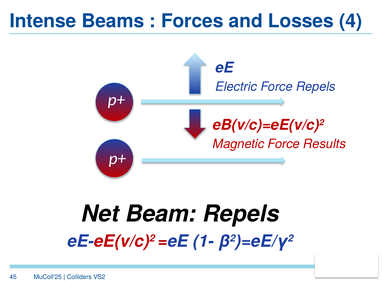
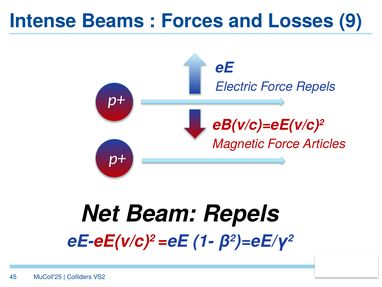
4: 4 -> 9
Results: Results -> Articles
